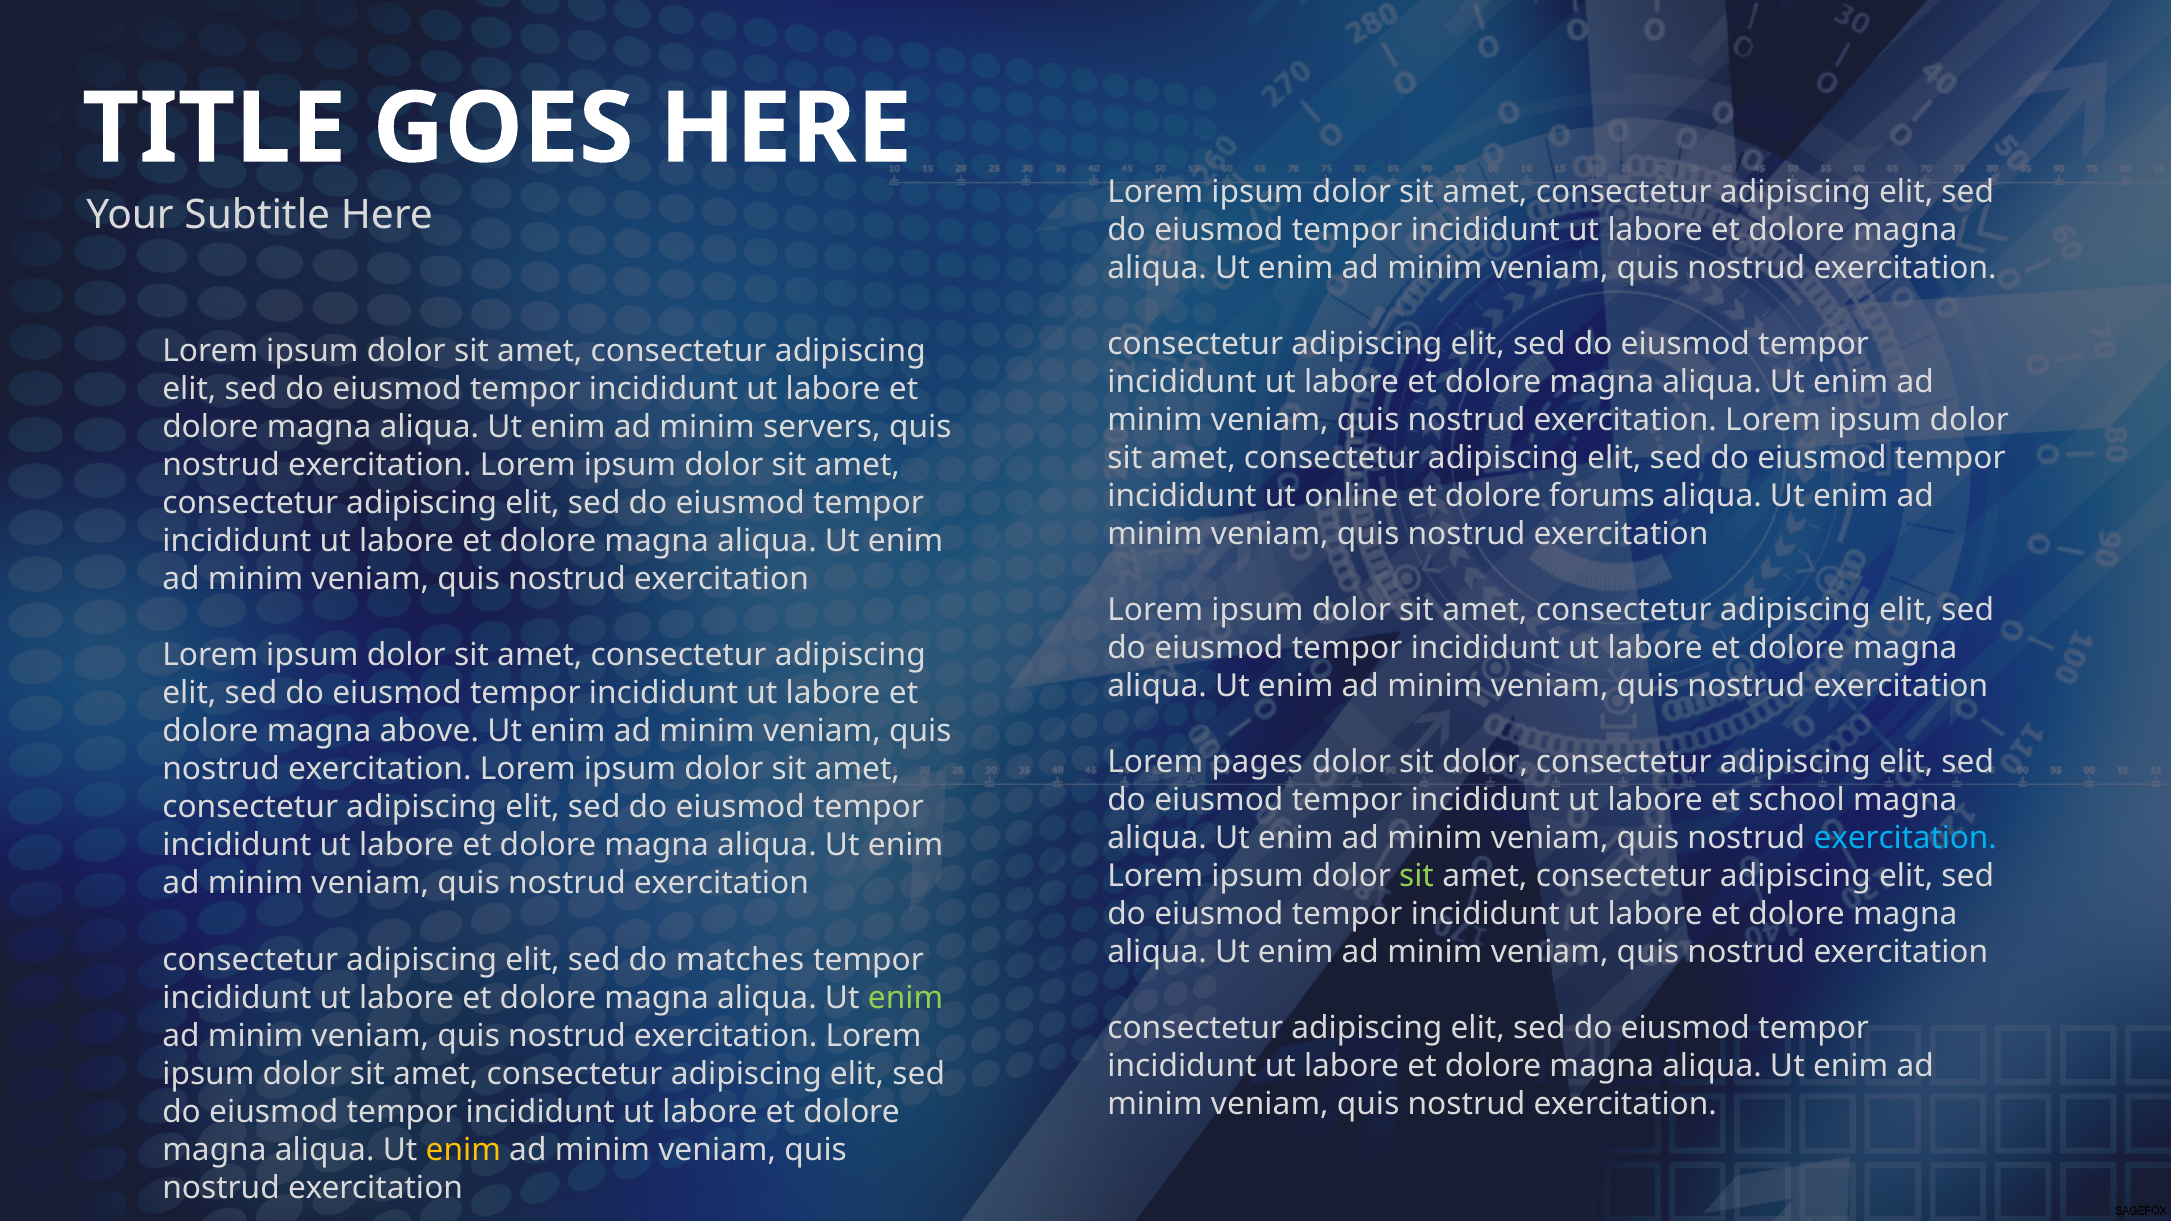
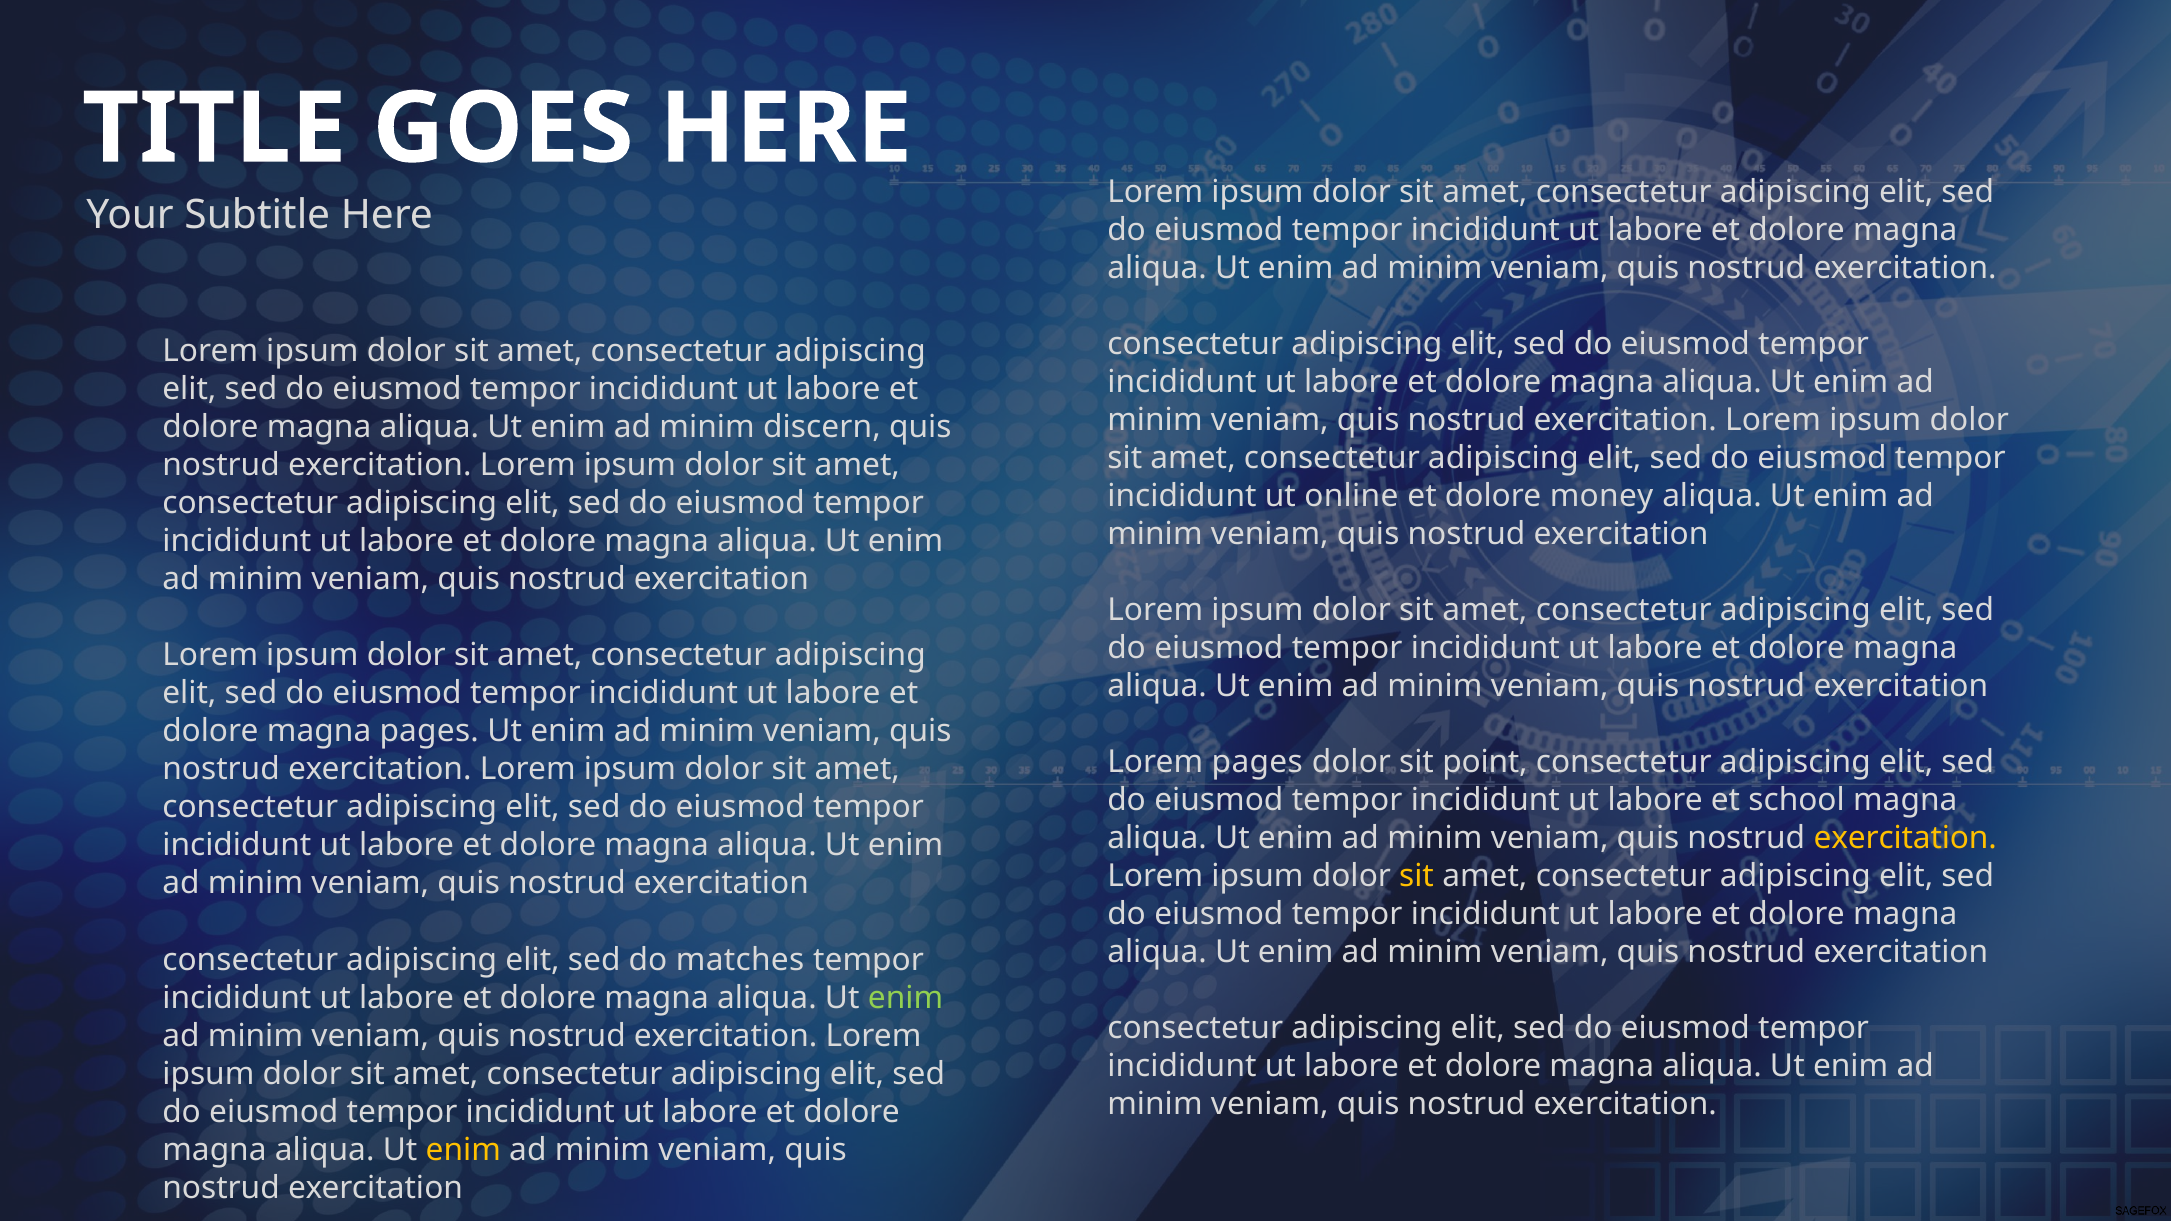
servers: servers -> discern
forums: forums -> money
magna above: above -> pages
sit dolor: dolor -> point
exercitation at (1905, 838) colour: light blue -> yellow
sit at (1417, 876) colour: light green -> yellow
